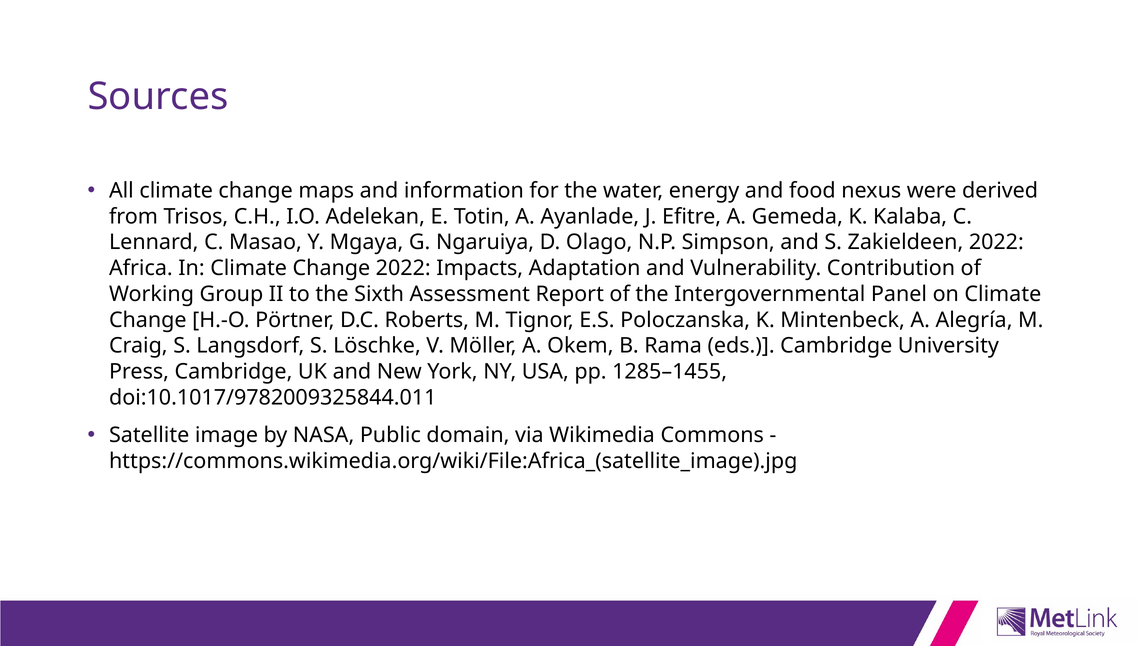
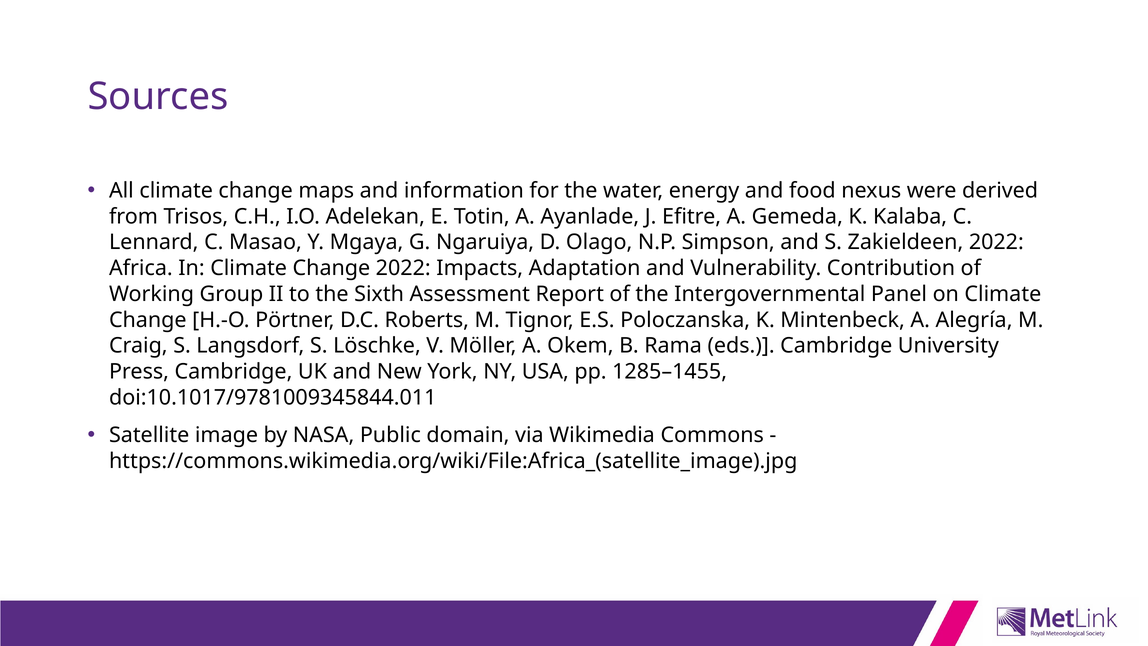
doi:10.1017/9782009325844.011: doi:10.1017/9782009325844.011 -> doi:10.1017/9781009345844.011
